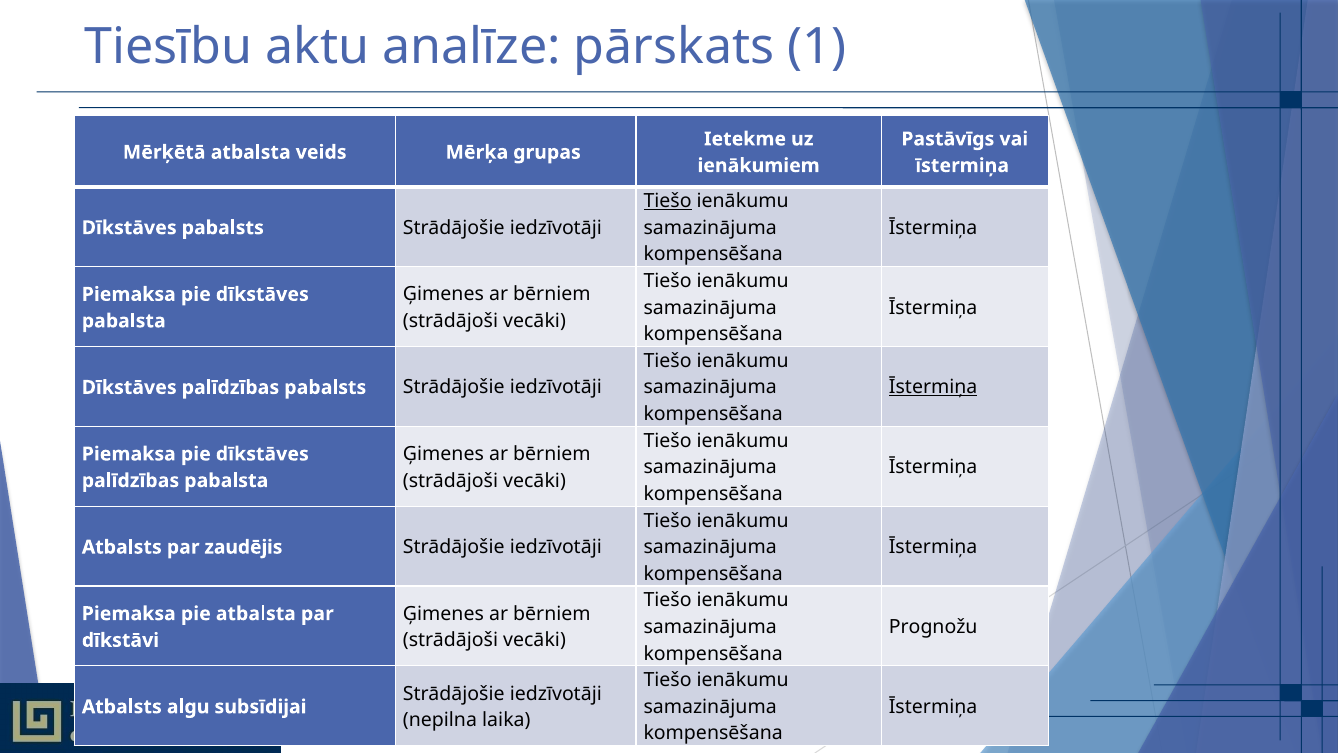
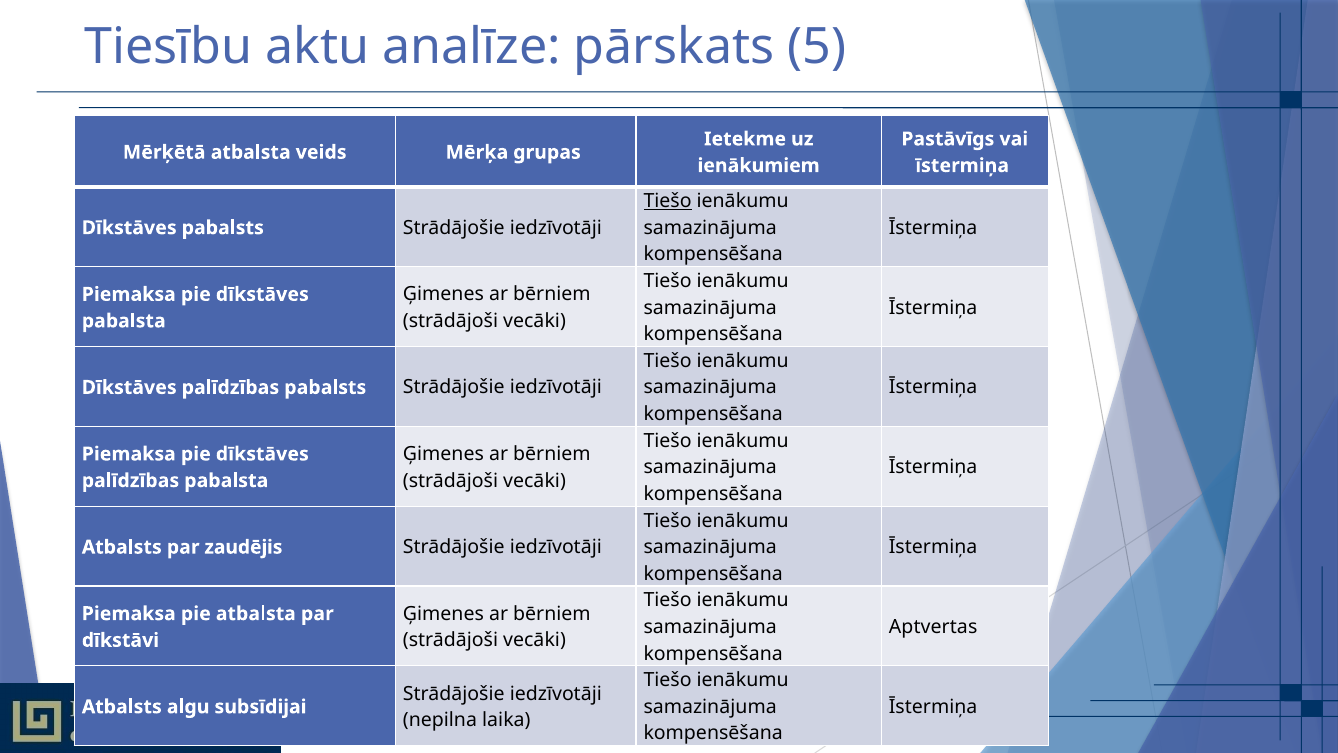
1: 1 -> 5
Īstermiņa at (933, 387) underline: present -> none
Prognožu: Prognožu -> Aptvertas
